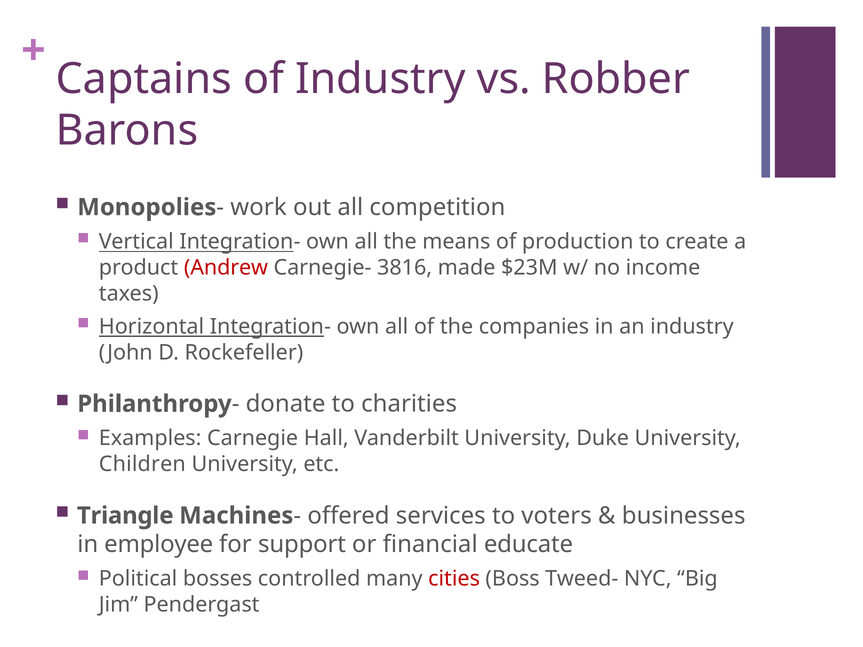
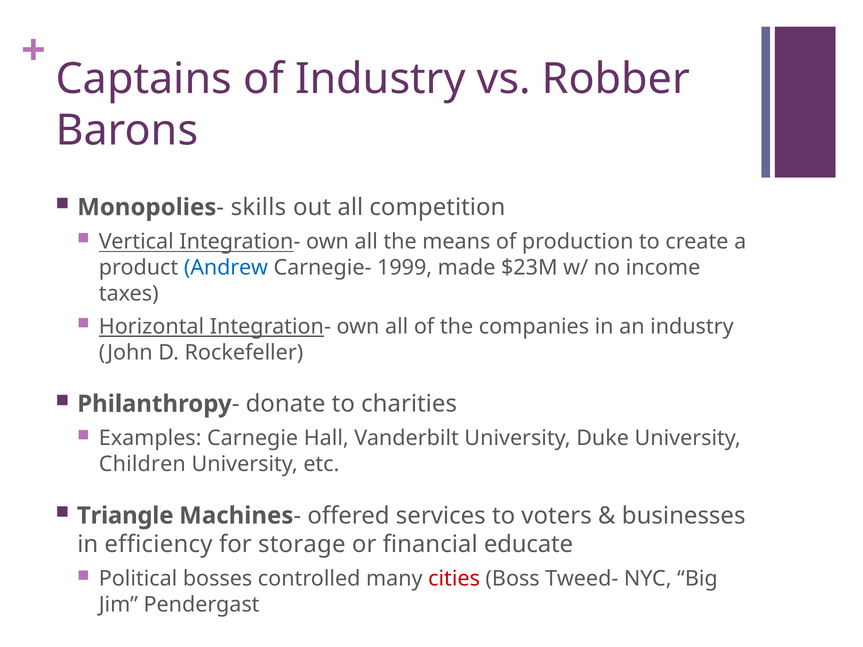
work: work -> skills
Andrew colour: red -> blue
3816: 3816 -> 1999
employee: employee -> efficiency
support: support -> storage
